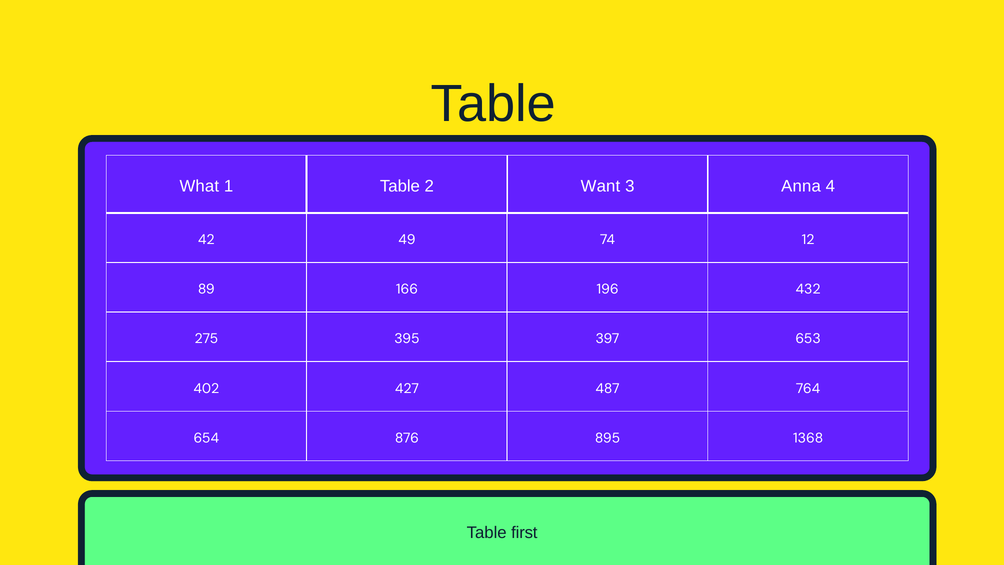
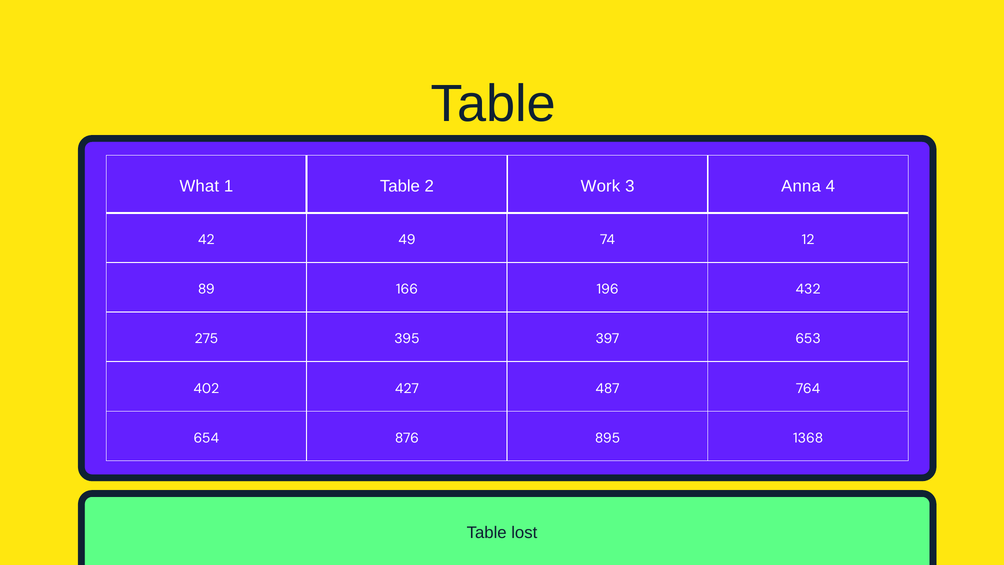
Want: Want -> Work
first: first -> lost
